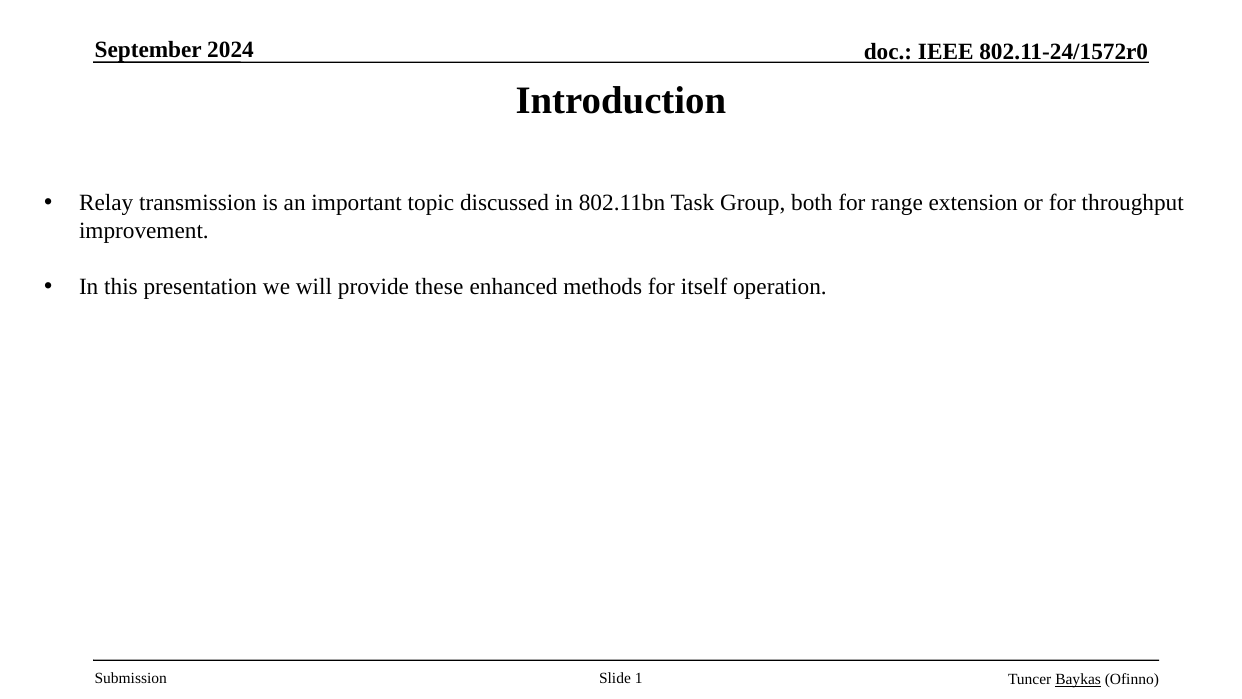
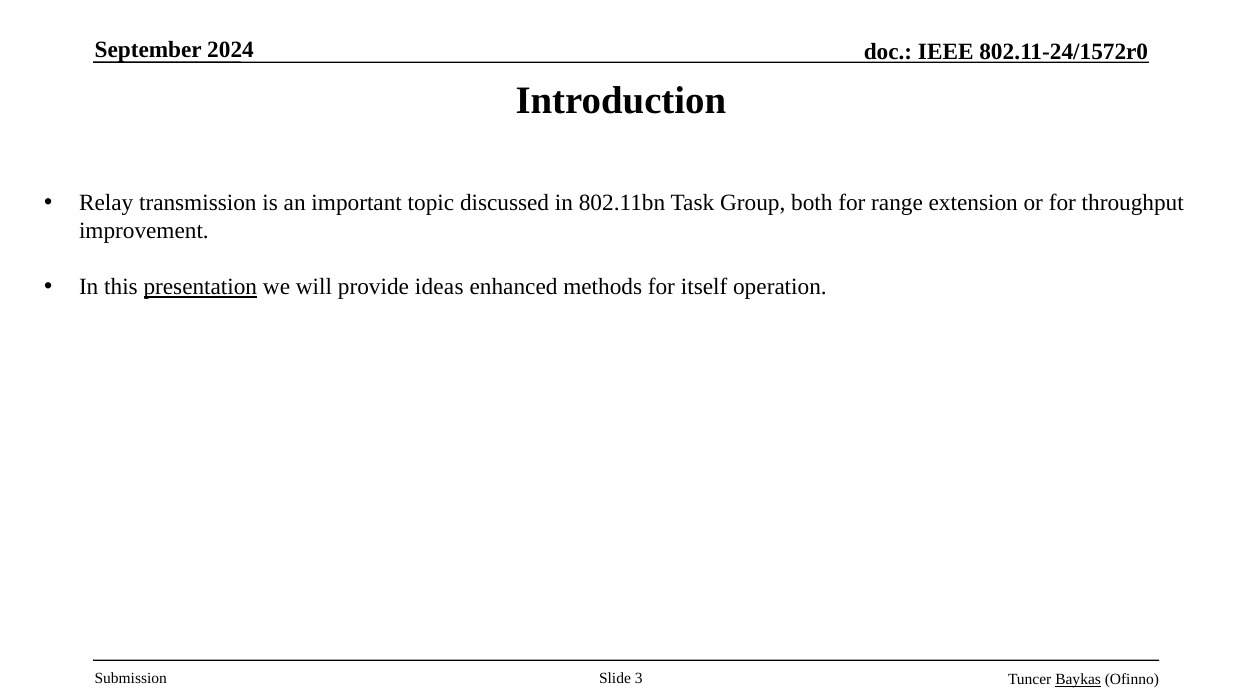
presentation underline: none -> present
these: these -> ideas
1: 1 -> 3
